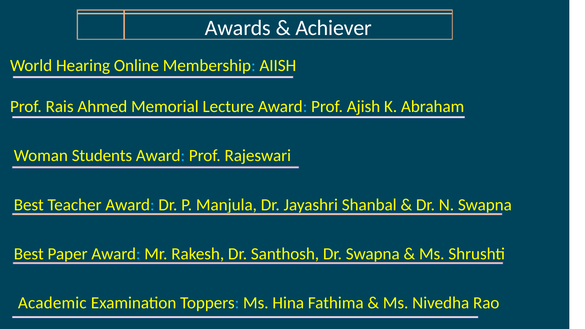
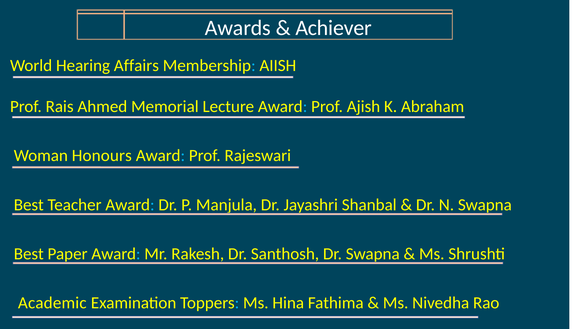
Online: Online -> Affairs
Students: Students -> Honours
